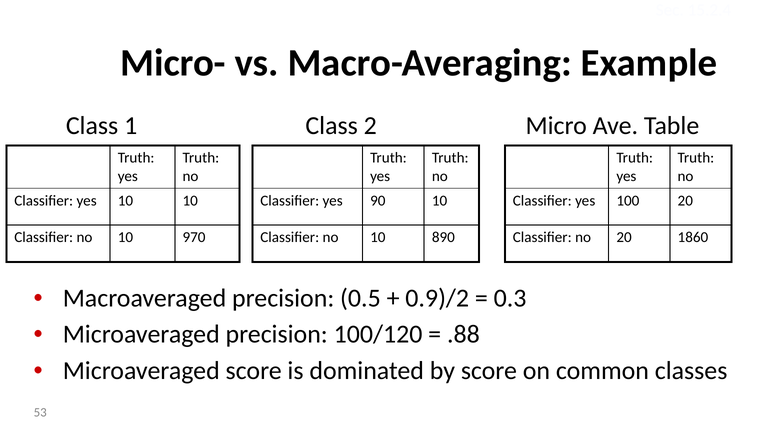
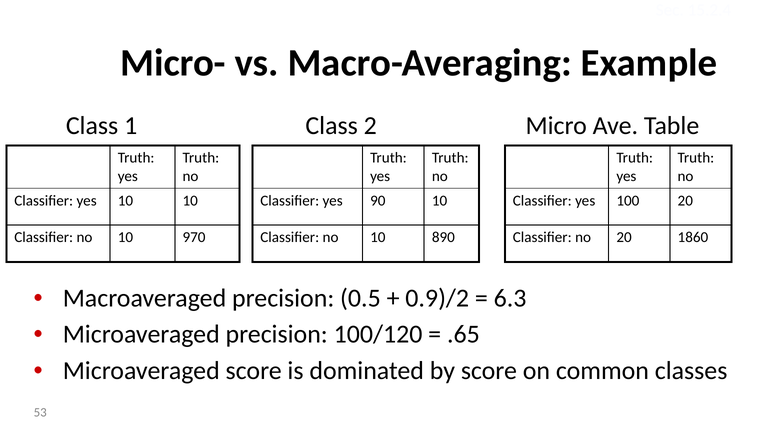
0.3: 0.3 -> 6.3
.88: .88 -> .65
